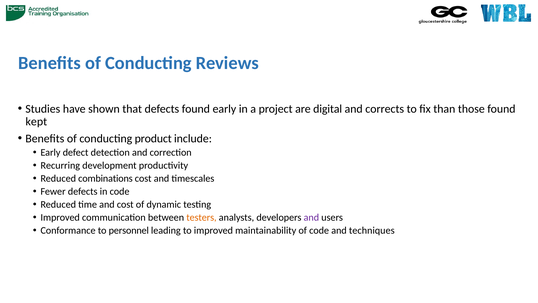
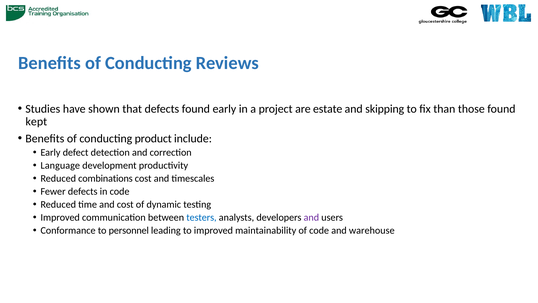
digital: digital -> estate
corrects: corrects -> skipping
Recurring: Recurring -> Language
testers colour: orange -> blue
techniques: techniques -> warehouse
